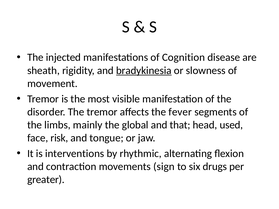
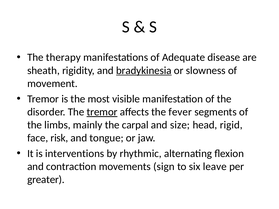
injected: injected -> therapy
Cognition: Cognition -> Adequate
tremor at (102, 112) underline: none -> present
global: global -> carpal
that: that -> size
used: used -> rigid
drugs: drugs -> leave
